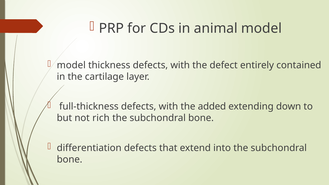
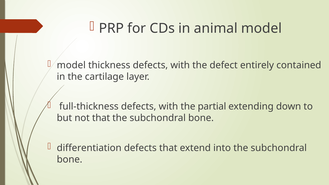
added: added -> partial
not rich: rich -> that
